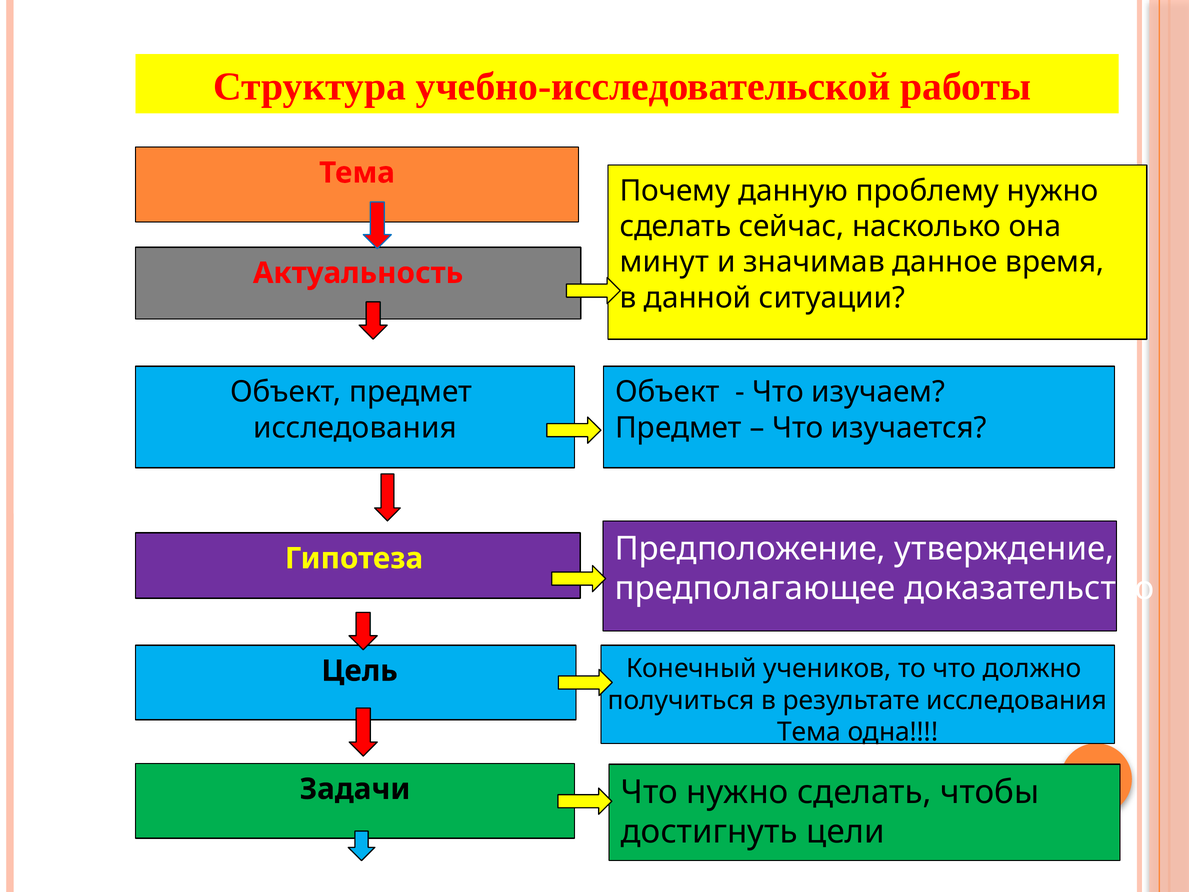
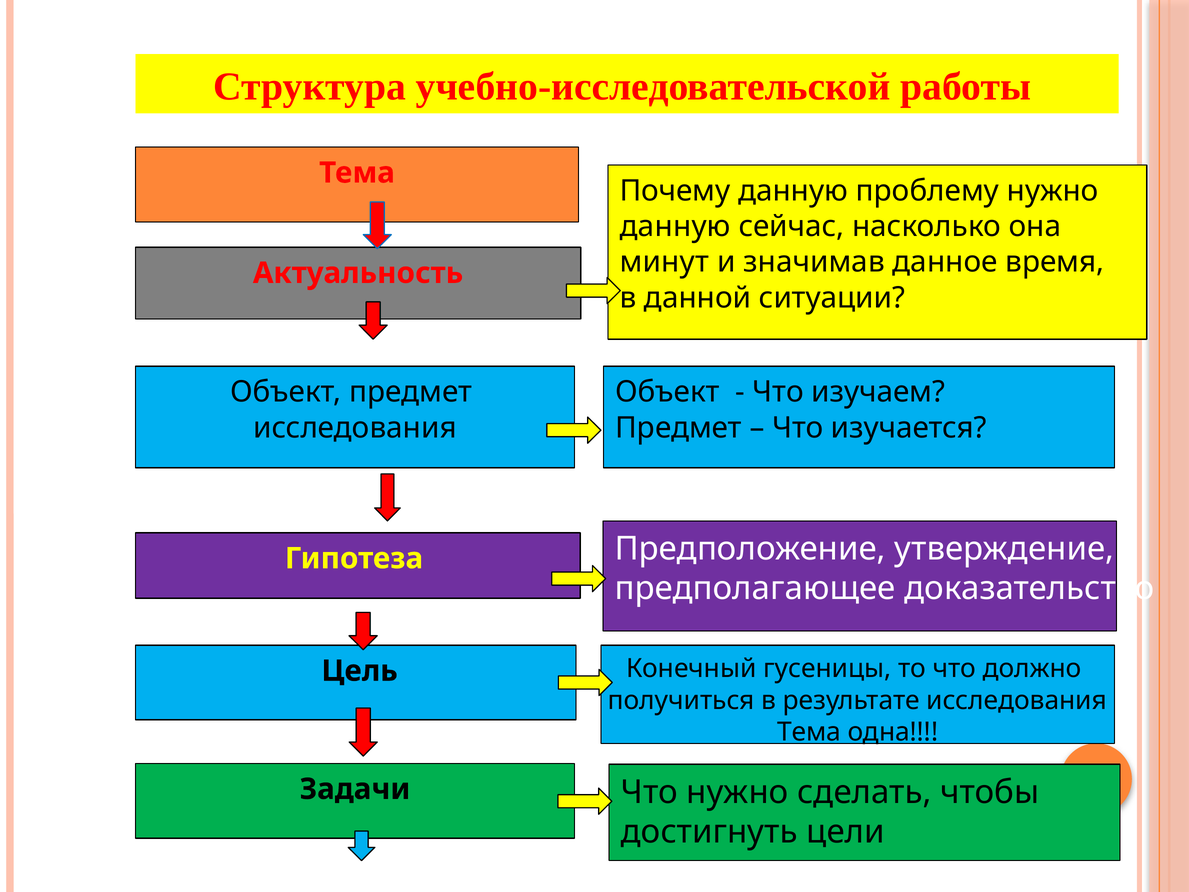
сделать at (675, 226): сделать -> данную
учеников: учеников -> гусеницы
